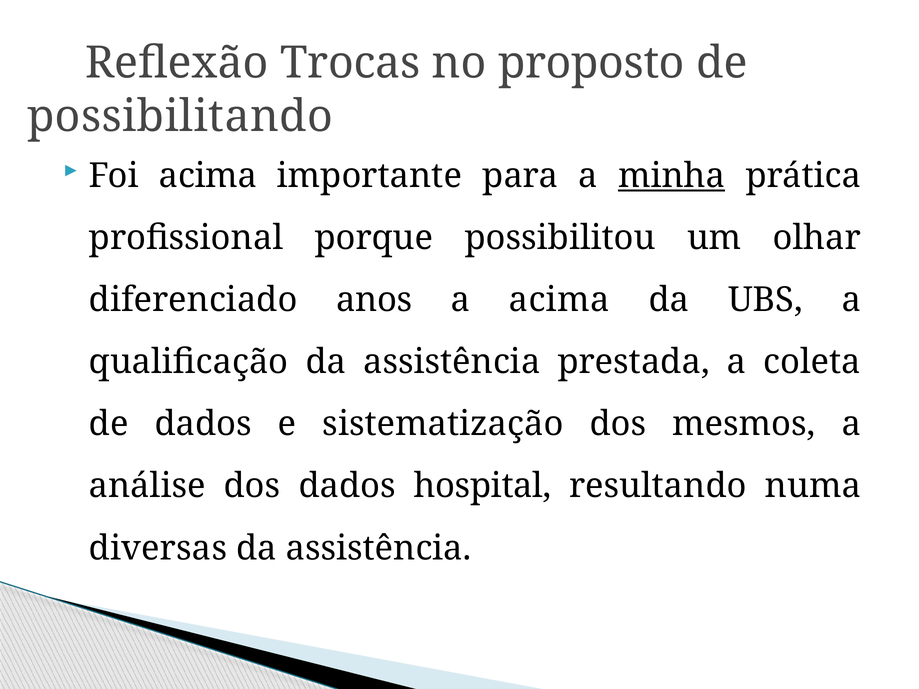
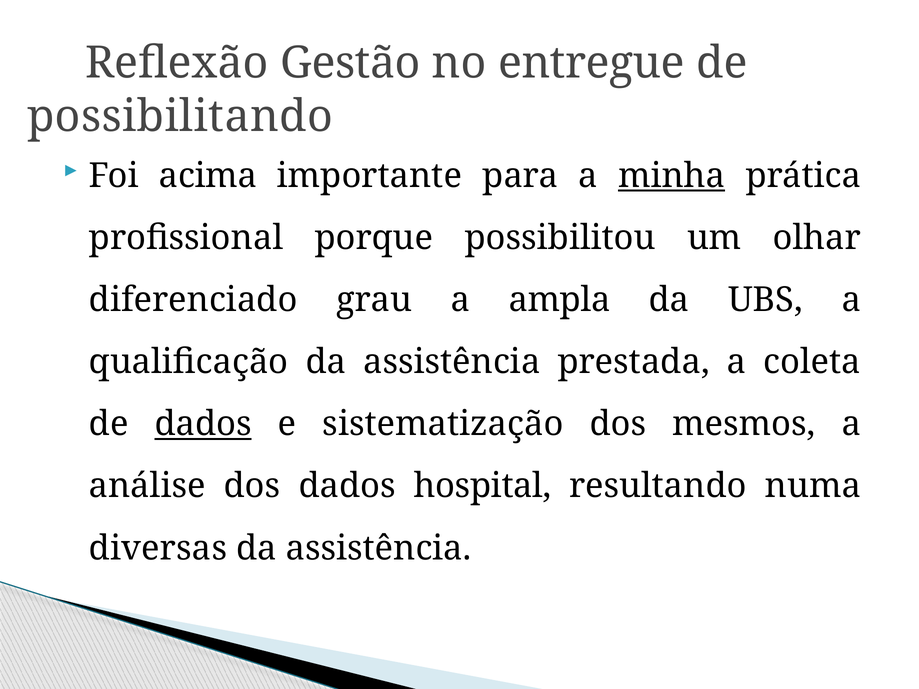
Trocas: Trocas -> Gestão
proposto: proposto -> entregue
anos: anos -> grau
a acima: acima -> ampla
dados at (203, 424) underline: none -> present
